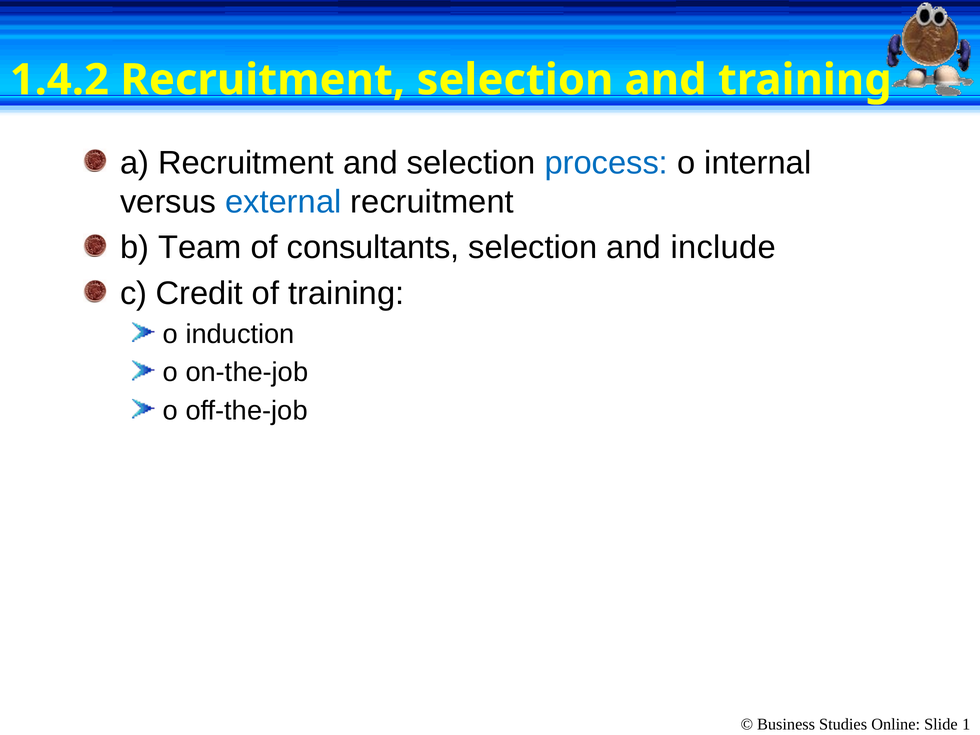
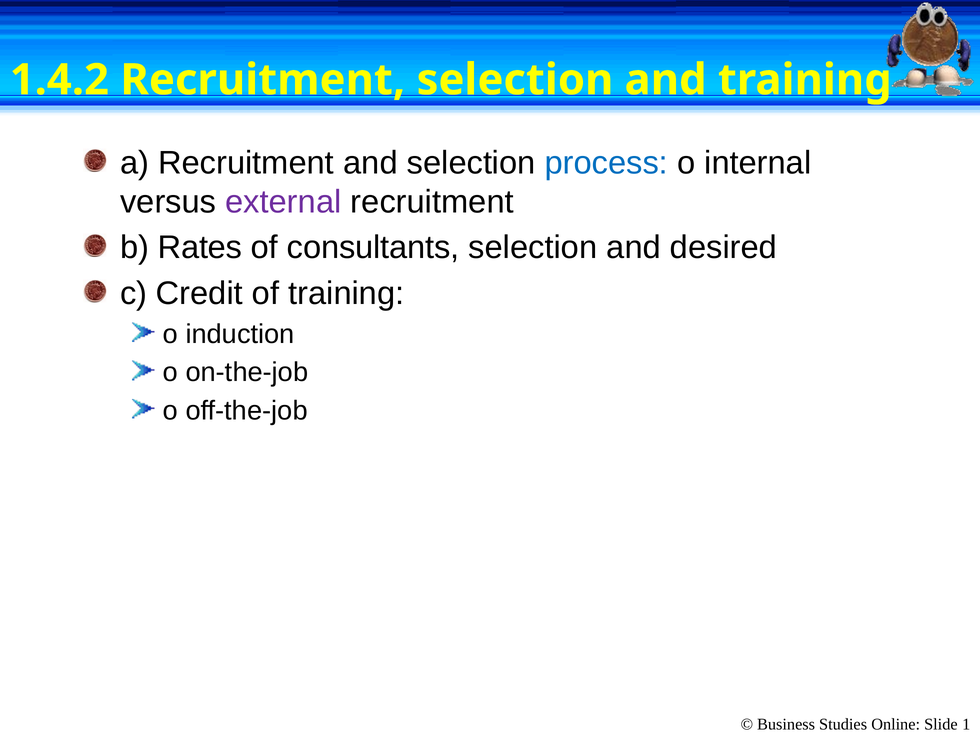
external colour: blue -> purple
Team: Team -> Rates
include: include -> desired
